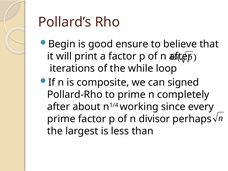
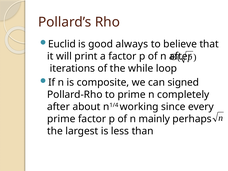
Begin: Begin -> Euclid
ensure: ensure -> always
divisor: divisor -> mainly
